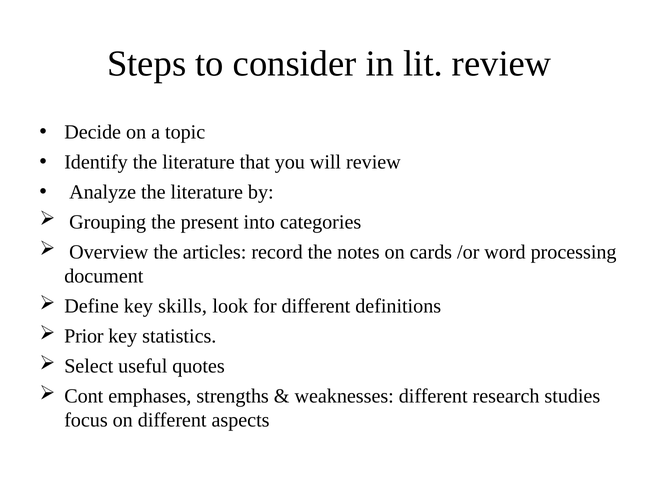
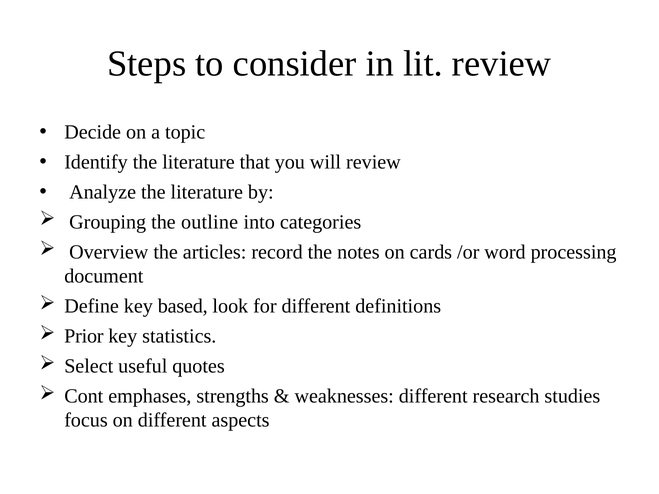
present: present -> outline
skills: skills -> based
